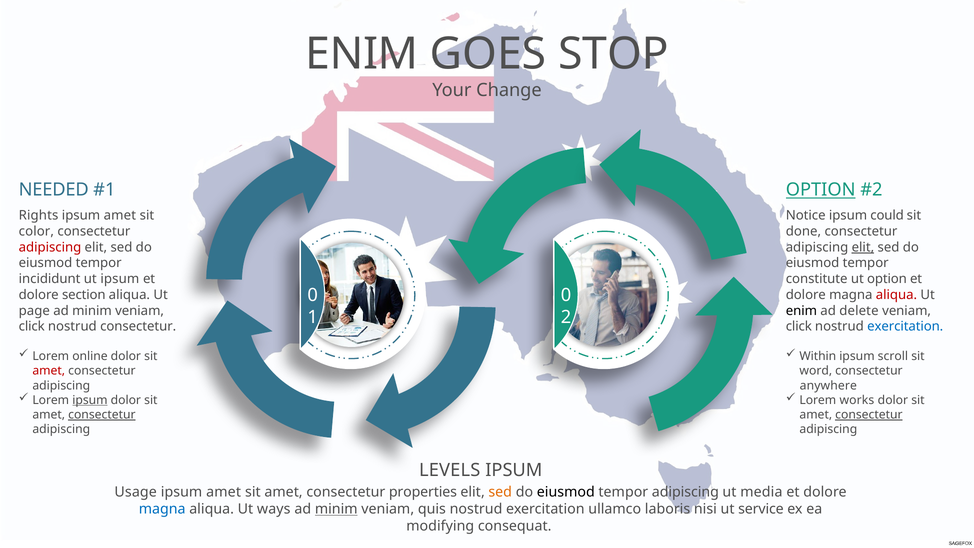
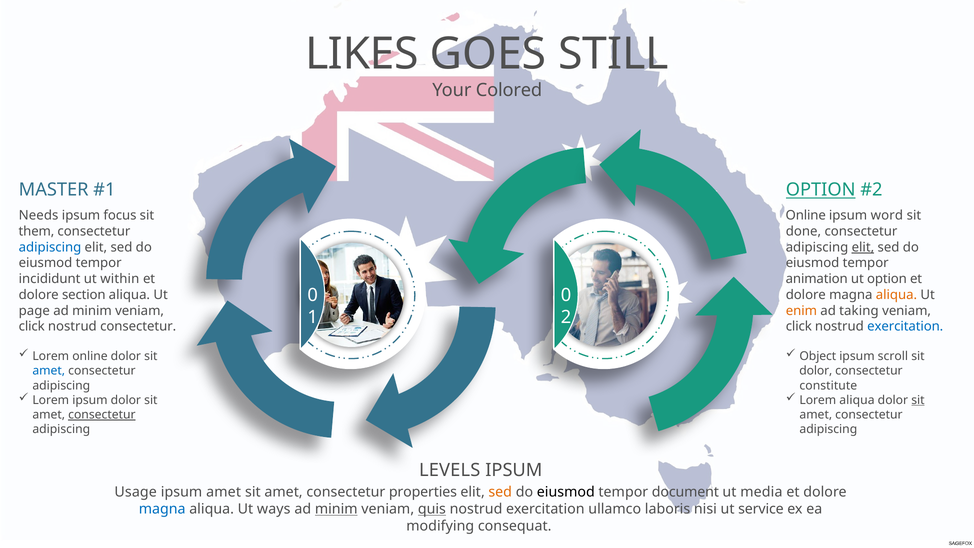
ENIM at (362, 54): ENIM -> LIKES
STOP: STOP -> STILL
Change: Change -> Colored
NEEDED: NEEDED -> MASTER
Rights: Rights -> Needs
amet at (120, 216): amet -> focus
Notice at (806, 216): Notice -> Online
could: could -> word
color: color -> them
adipiscing at (50, 247) colour: red -> blue
ut ipsum: ipsum -> within
constitute: constitute -> animation
aliqua at (896, 295) colour: red -> orange
enim at (801, 311) colour: black -> orange
delete: delete -> taking
Within: Within -> Object
amet at (49, 371) colour: red -> blue
word at (816, 371): word -> dolor
anywhere: anywhere -> constitute
ipsum at (90, 400) underline: present -> none
Lorem works: works -> aliqua
sit at (918, 400) underline: none -> present
consectetur at (869, 415) underline: present -> none
tempor adipiscing: adipiscing -> document
quis underline: none -> present
